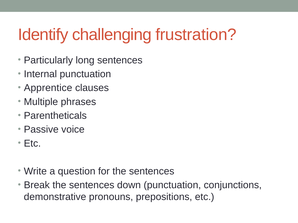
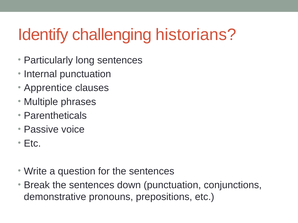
frustration: frustration -> historians
